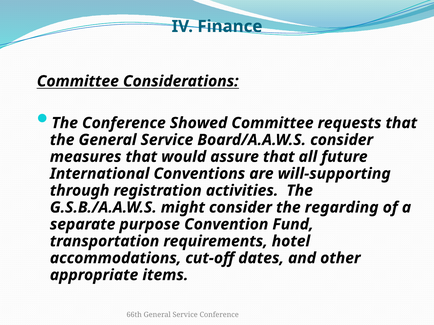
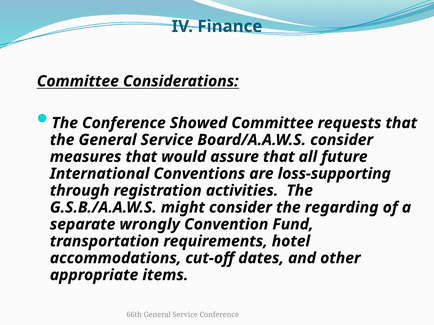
will-supporting: will-supporting -> loss-supporting
purpose: purpose -> wrongly
